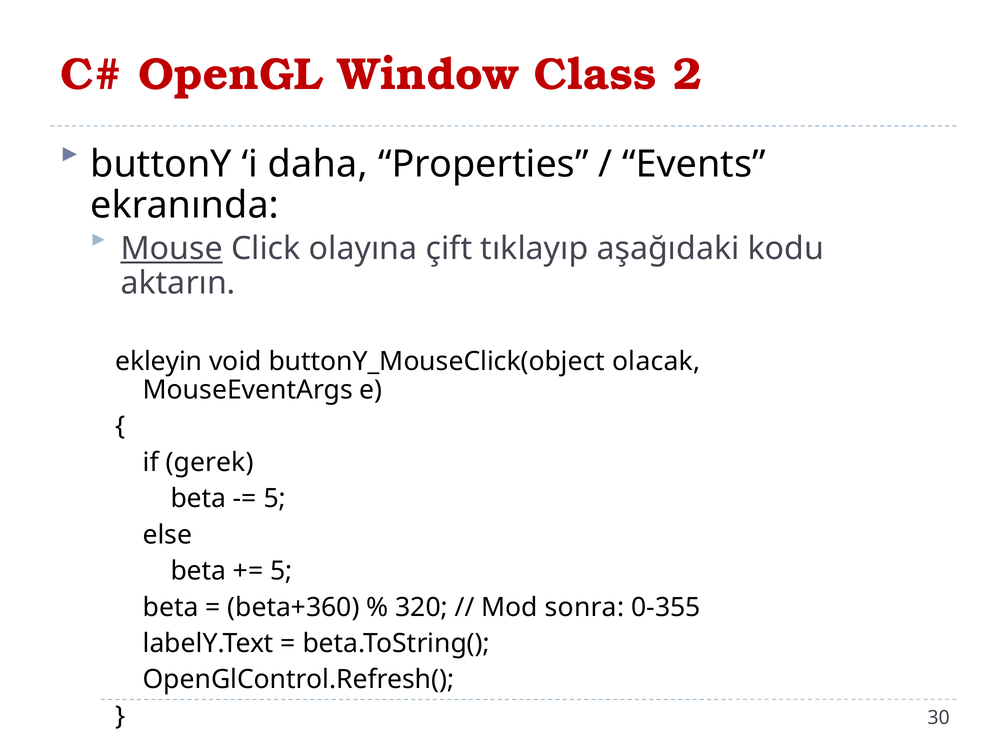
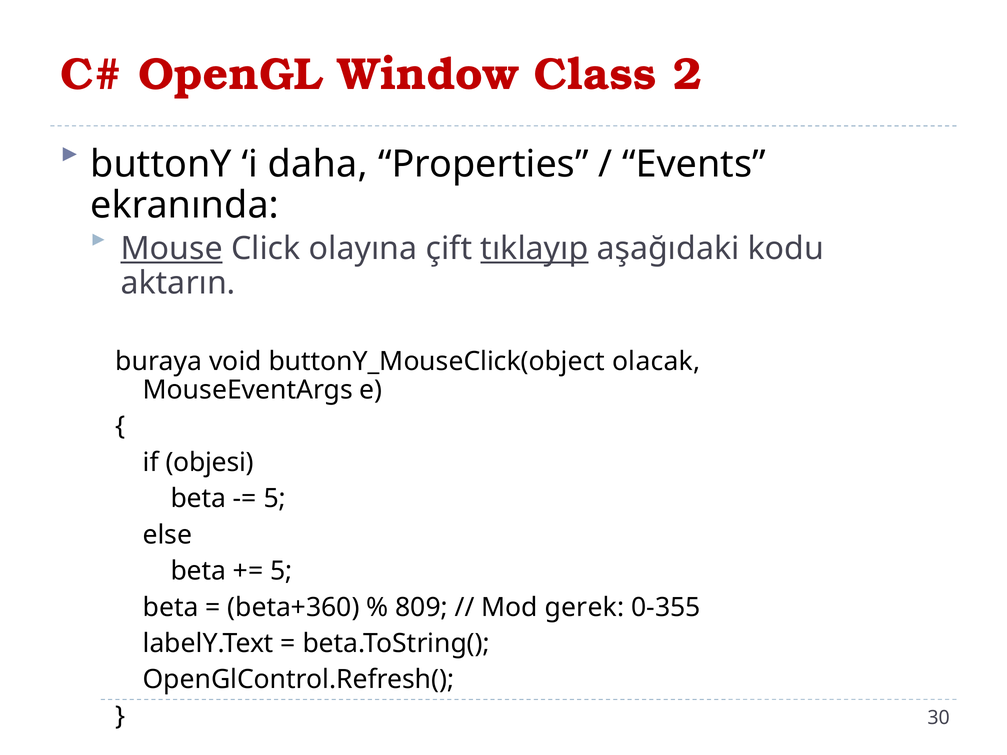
tıklayıp underline: none -> present
ekleyin: ekleyin -> buraya
gerek: gerek -> objesi
320: 320 -> 809
sonra: sonra -> gerek
